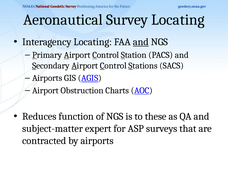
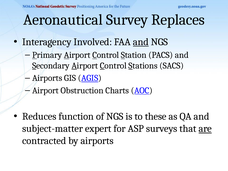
Survey Locating: Locating -> Replaces
Interagency Locating: Locating -> Involved
are underline: none -> present
